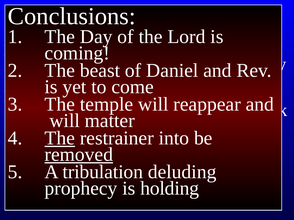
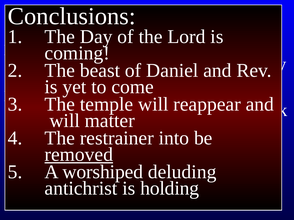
The at (60, 138) underline: present -> none
tribulation: tribulation -> worshiped
prophecy: prophecy -> antichrist
